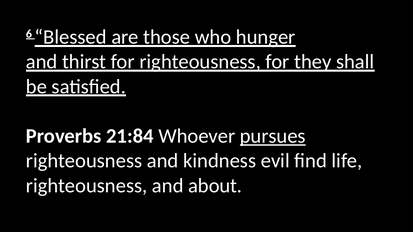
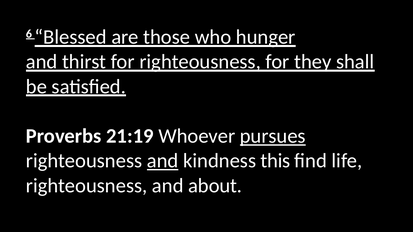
21:84: 21:84 -> 21:19
and at (163, 161) underline: none -> present
evil: evil -> this
